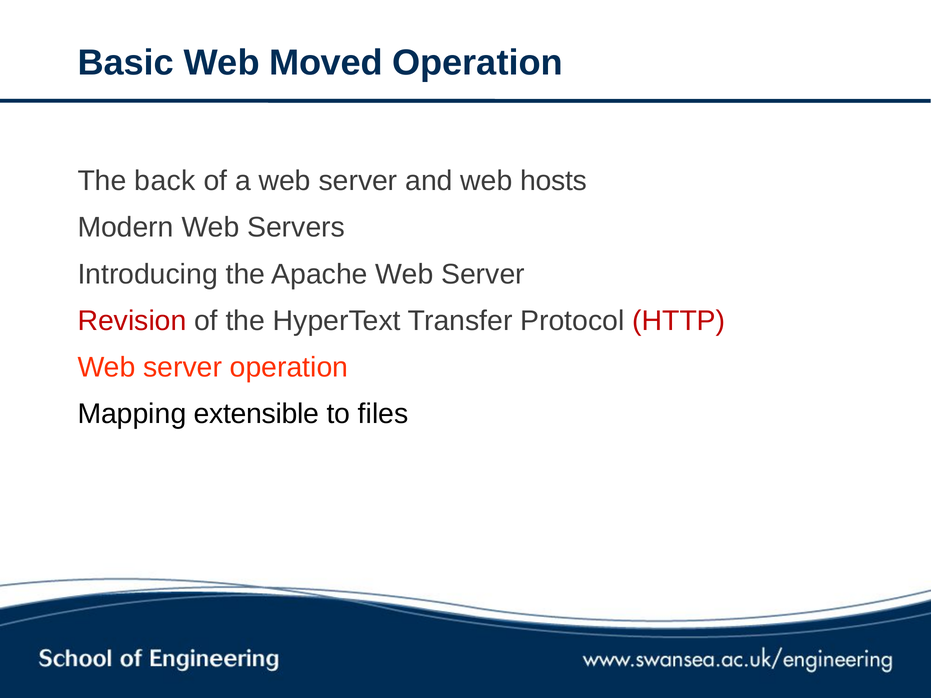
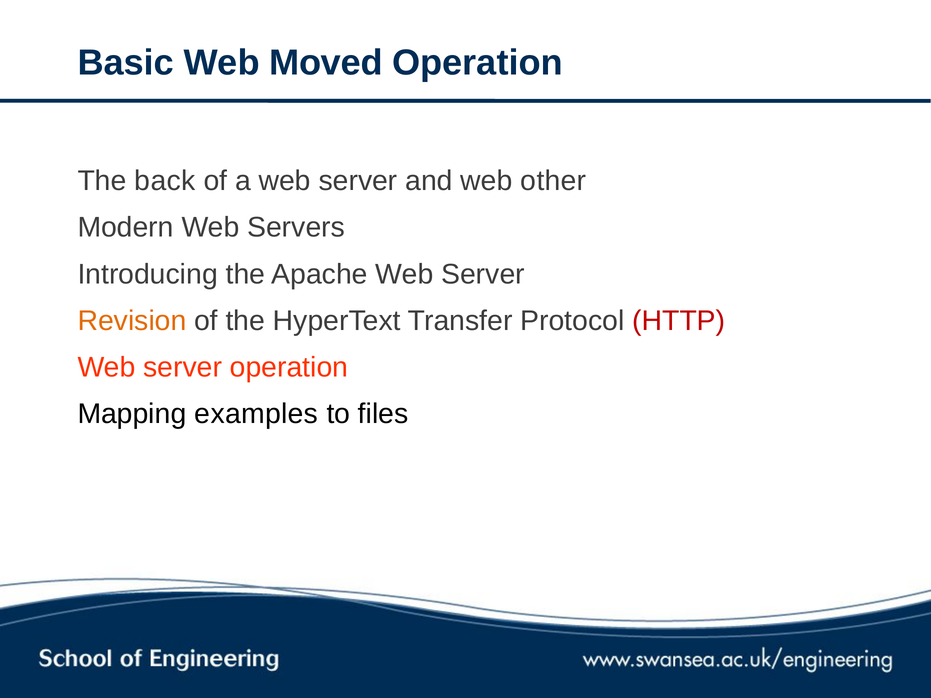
hosts: hosts -> other
Revision colour: red -> orange
extensible: extensible -> examples
